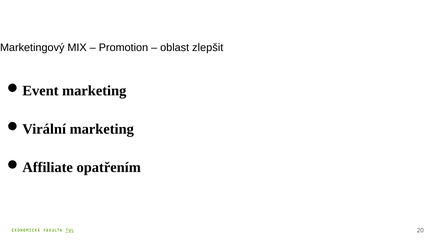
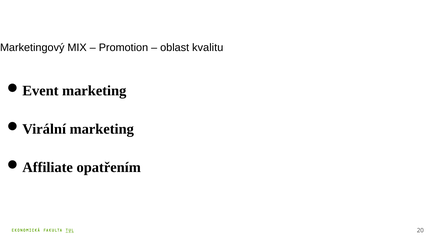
zlepšit: zlepšit -> kvalitu
